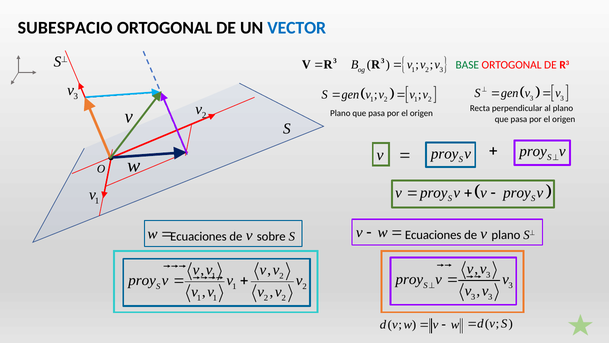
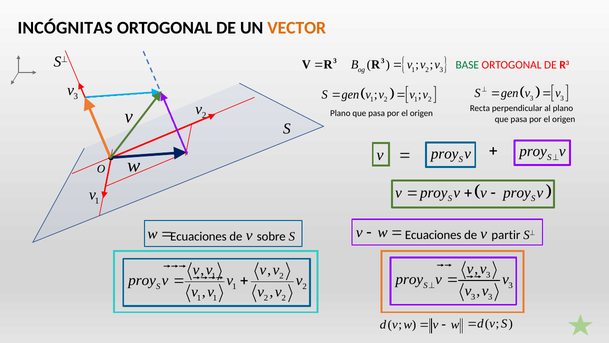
SUBESPACIO: SUBESPACIO -> INCÓGNITAS
VECTOR colour: blue -> orange
de plano: plano -> partir
